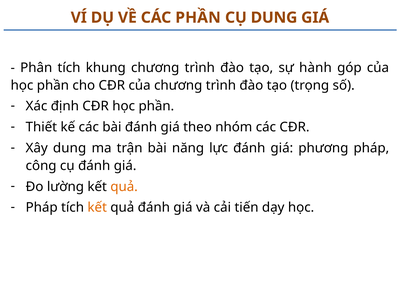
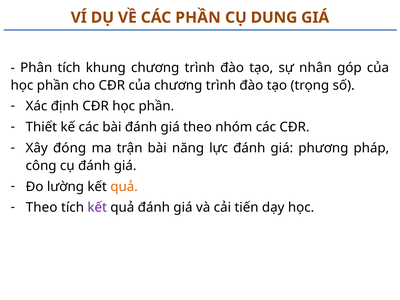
hành: hành -> nhân
Xây dung: dung -> đóng
Pháp at (42, 208): Pháp -> Theo
kết at (97, 208) colour: orange -> purple
